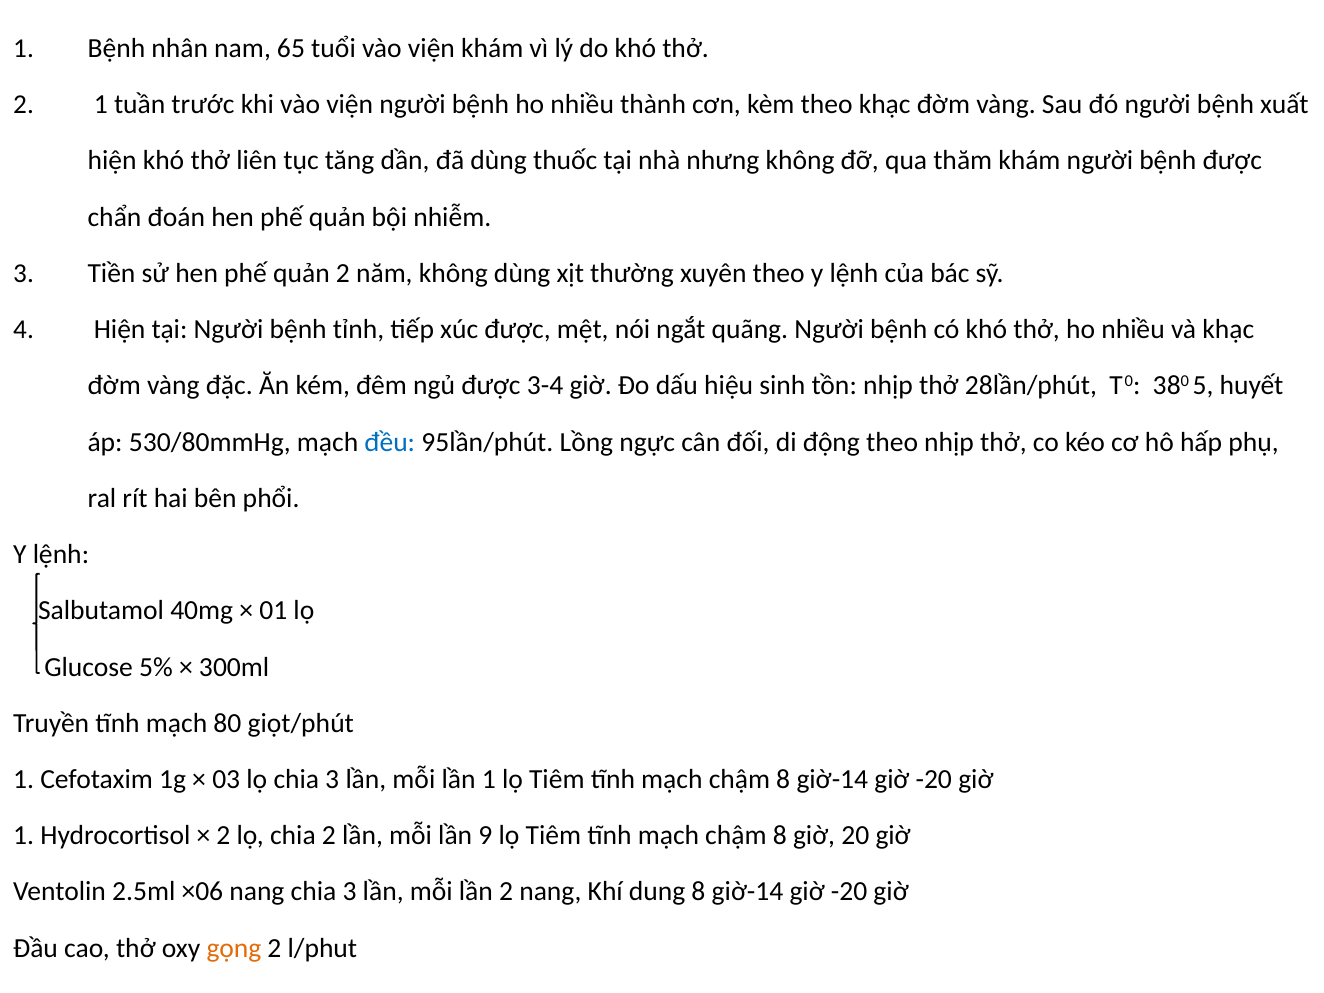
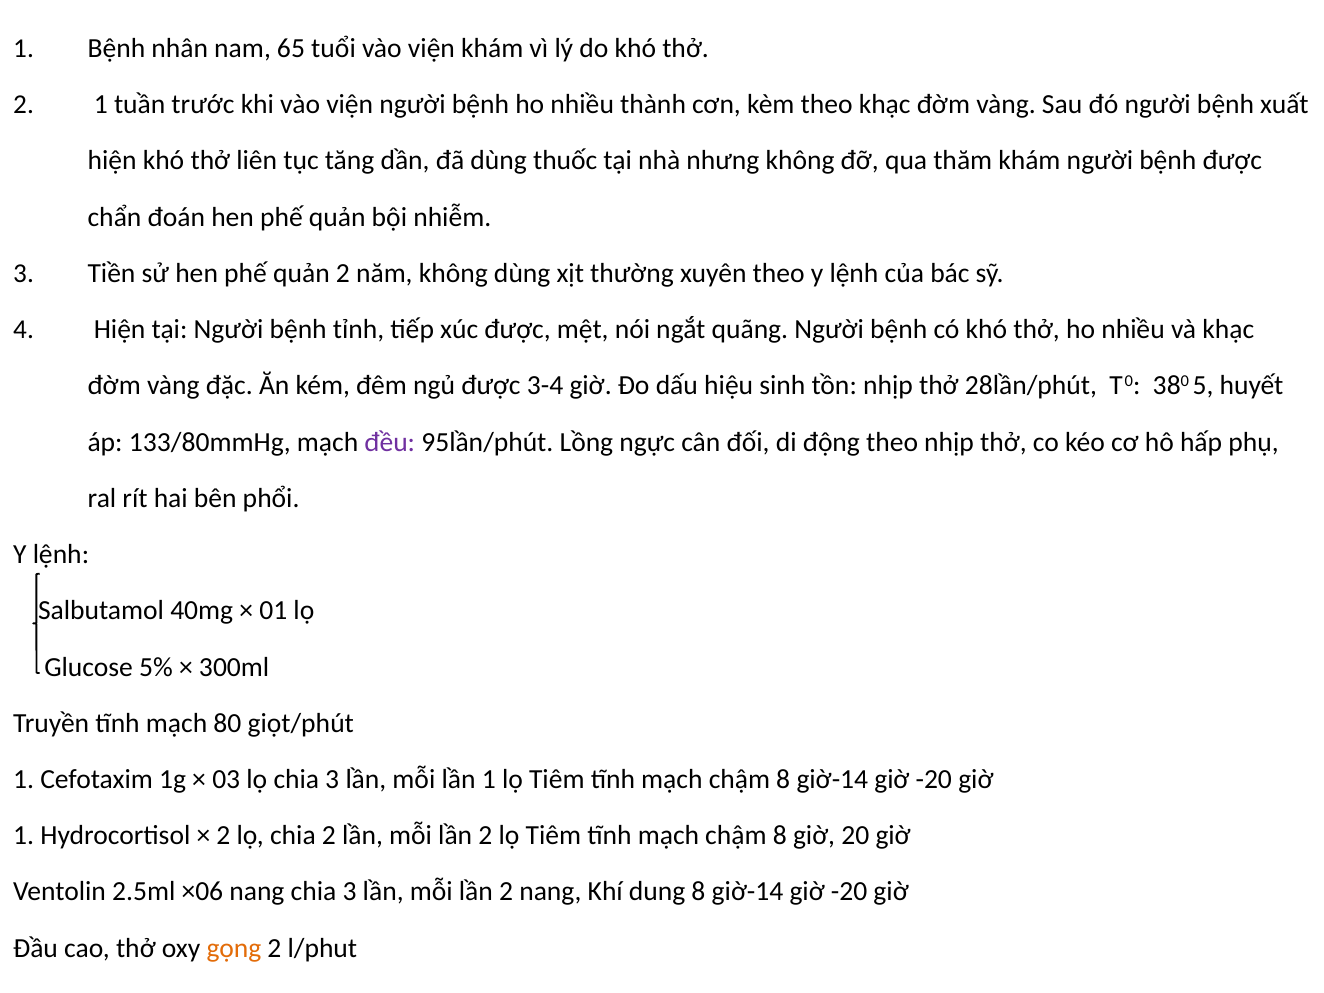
530/80mmHg: 530/80mmHg -> 133/80mmHg
đều colour: blue -> purple
9 at (485, 836): 9 -> 2
